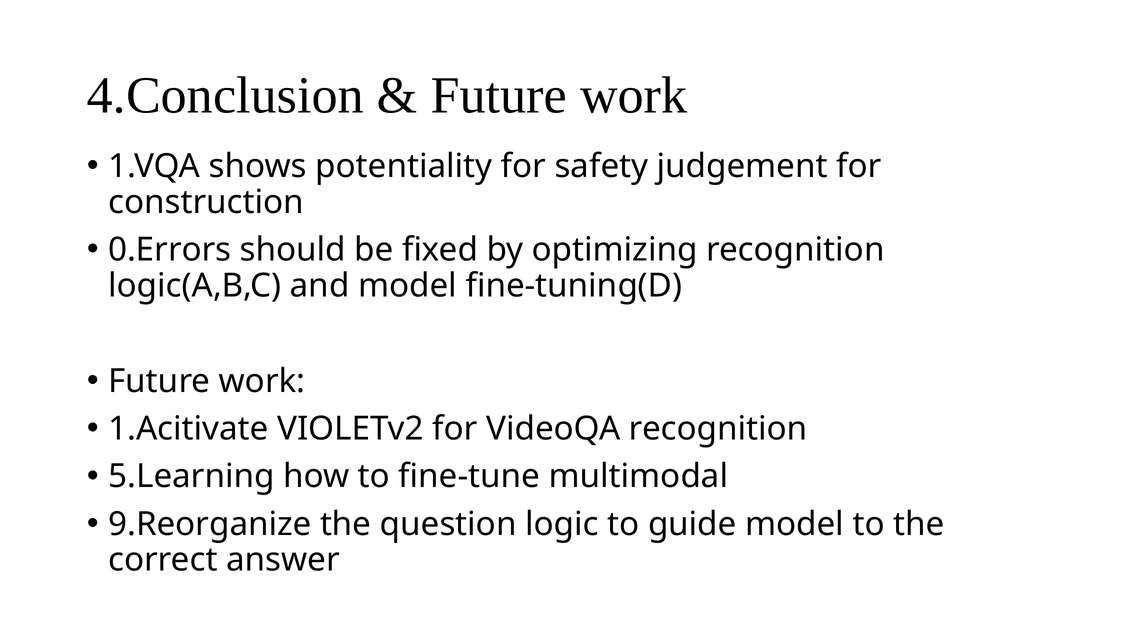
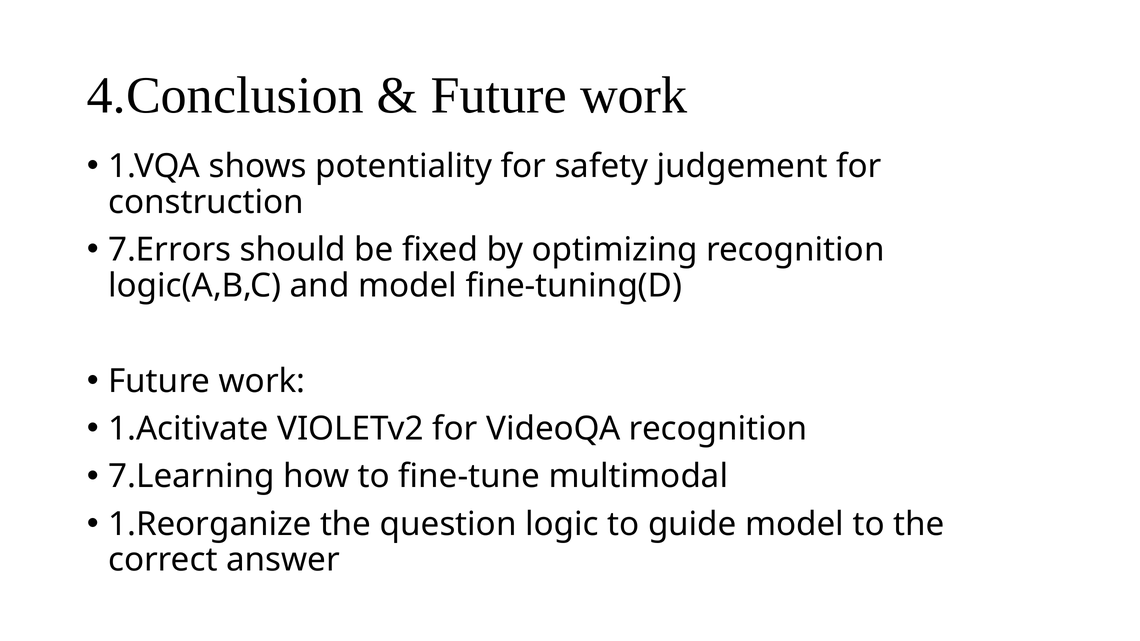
0.Errors: 0.Errors -> 7.Errors
5.Learning: 5.Learning -> 7.Learning
9.Reorganize: 9.Reorganize -> 1.Reorganize
